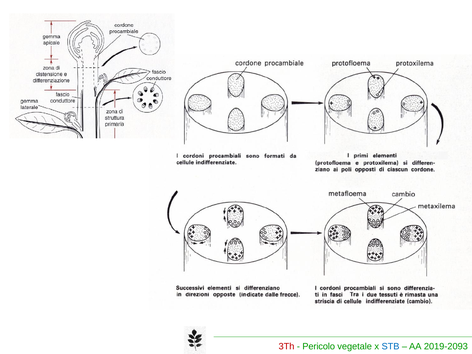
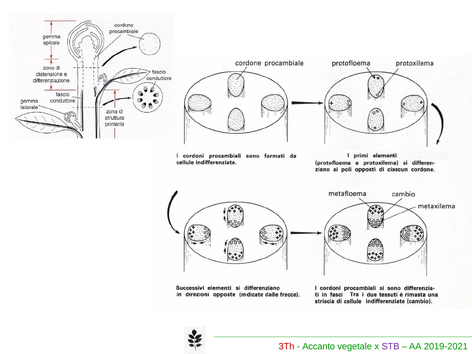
Pericolo: Pericolo -> Accanto
STB colour: blue -> purple
2019-2093: 2019-2093 -> 2019-2021
